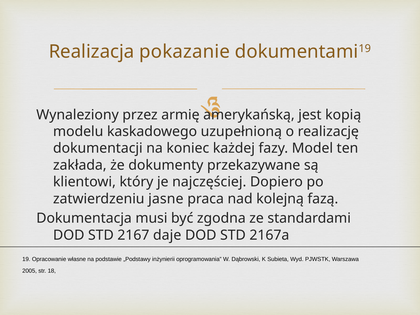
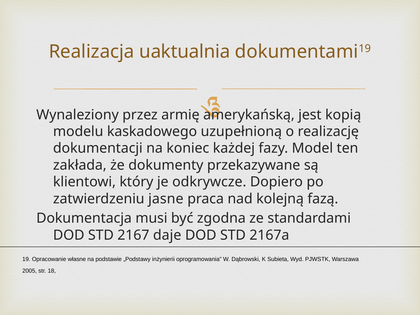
pokazanie: pokazanie -> uaktualnia
najczęściej: najczęściej -> odkrywcze
